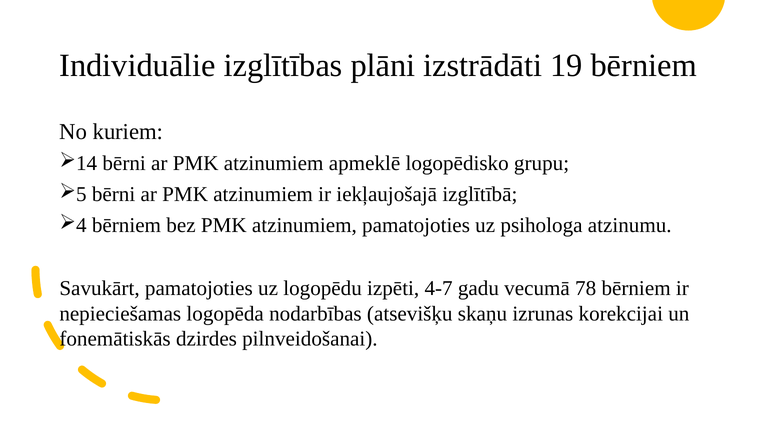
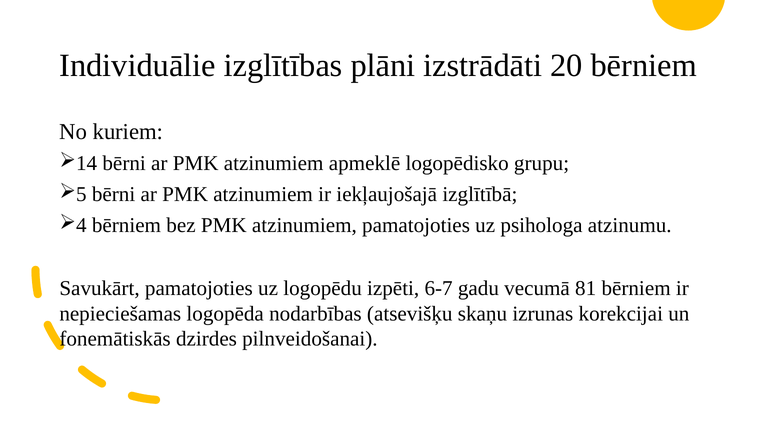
19: 19 -> 20
4-7: 4-7 -> 6-7
78: 78 -> 81
